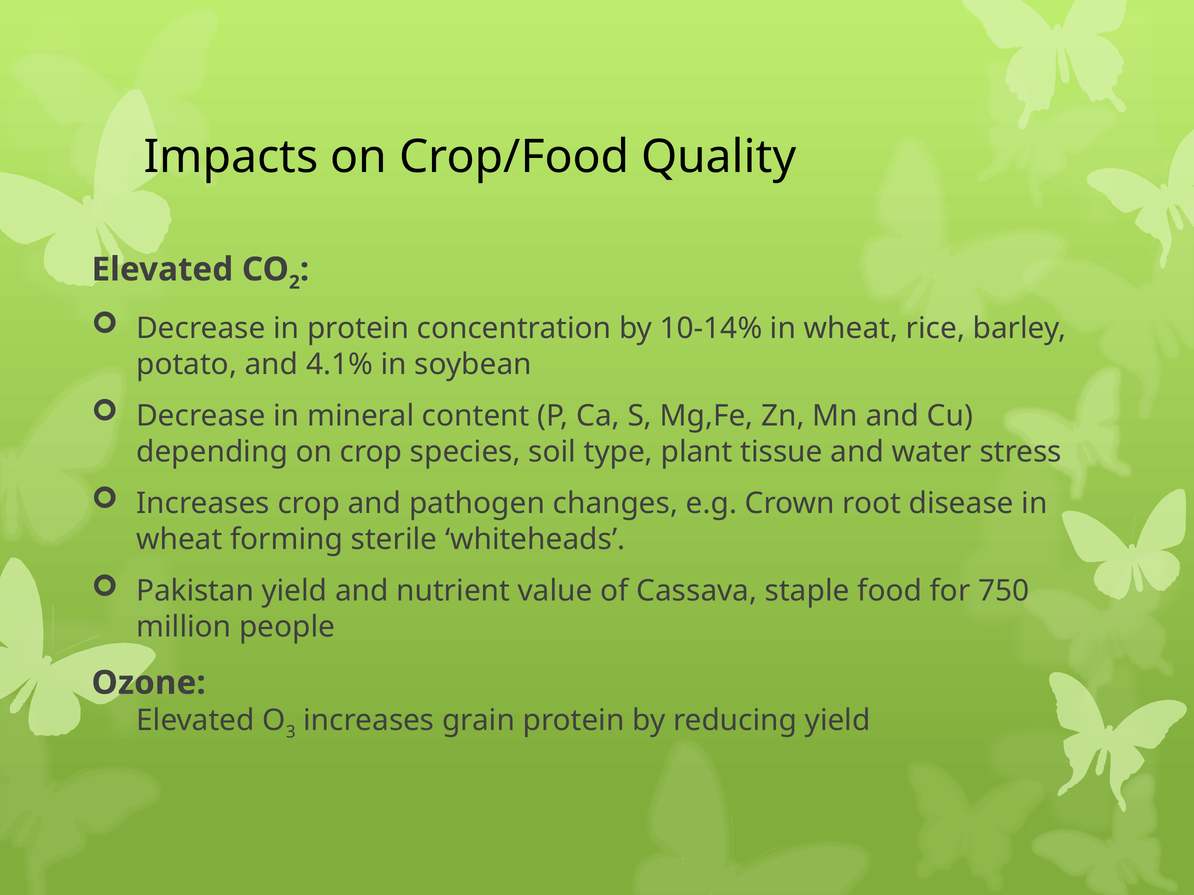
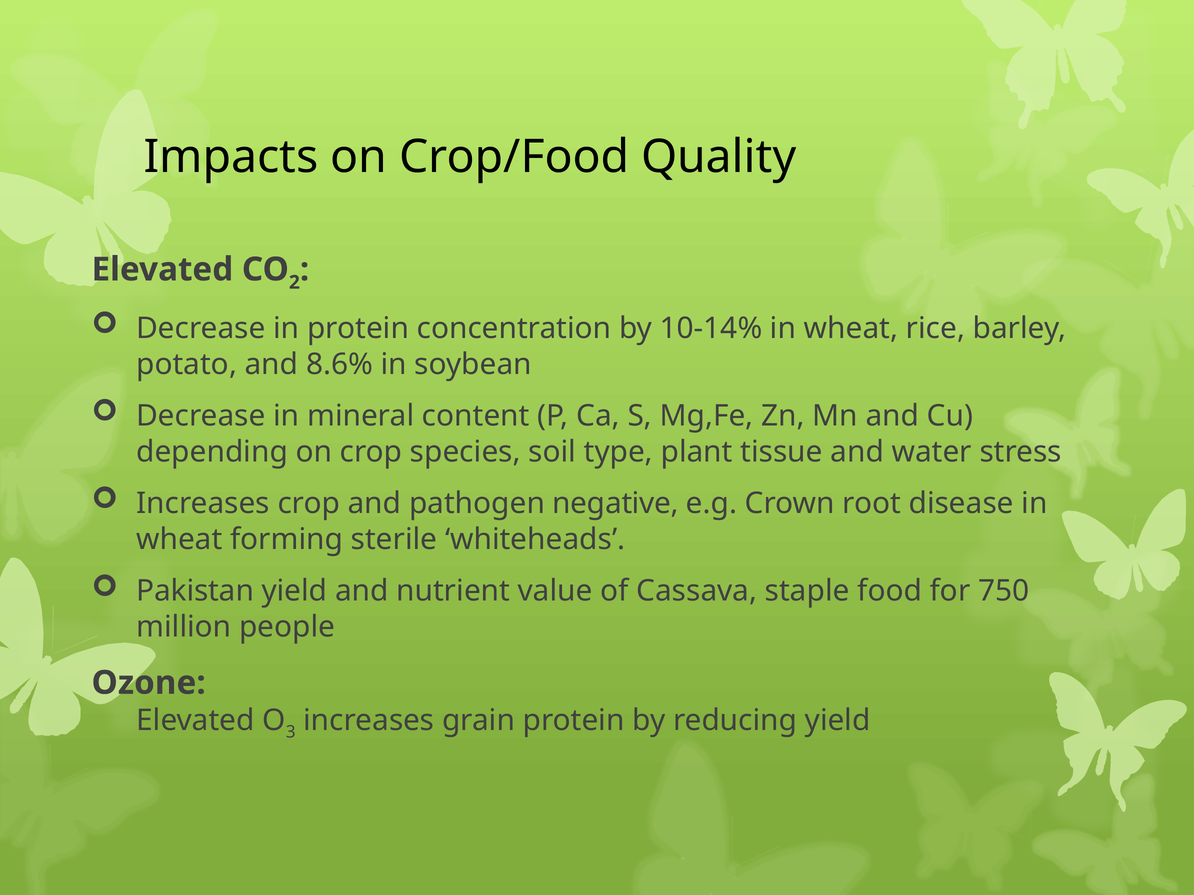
4.1%: 4.1% -> 8.6%
changes: changes -> negative
